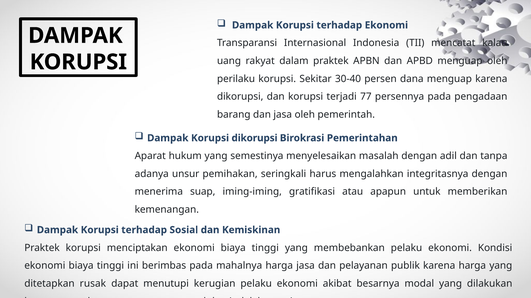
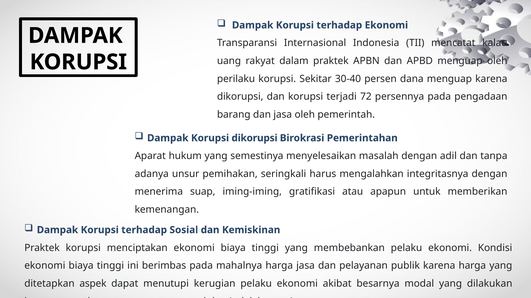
77: 77 -> 72
rusak: rusak -> aspek
